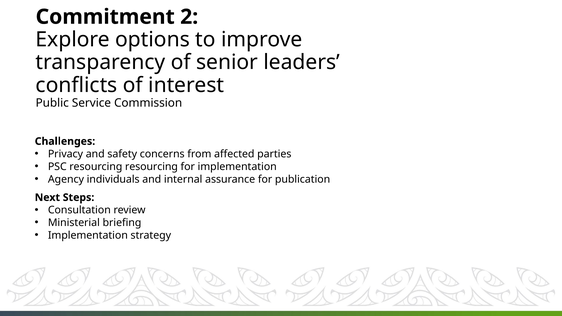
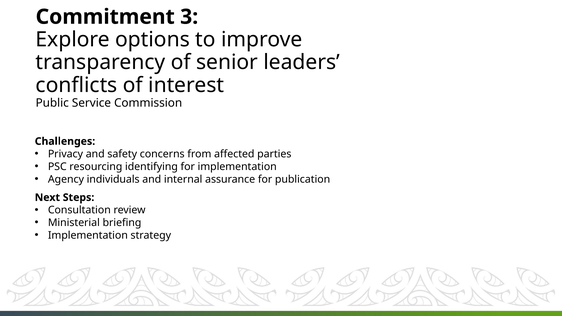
2: 2 -> 3
resourcing resourcing: resourcing -> identifying
